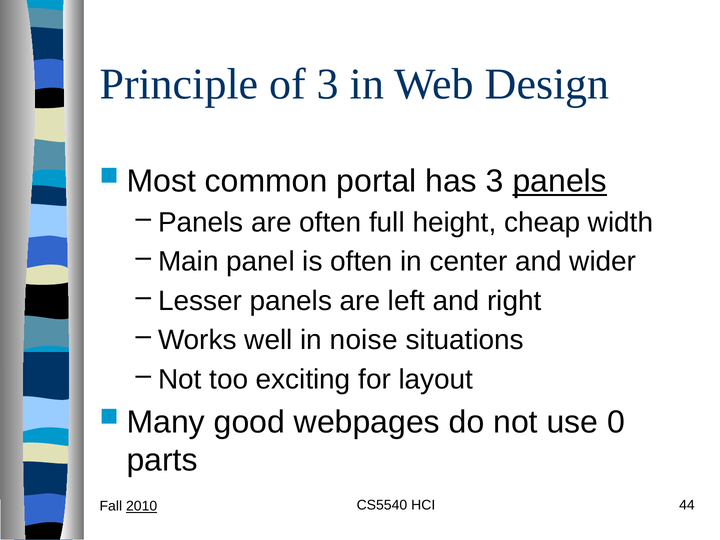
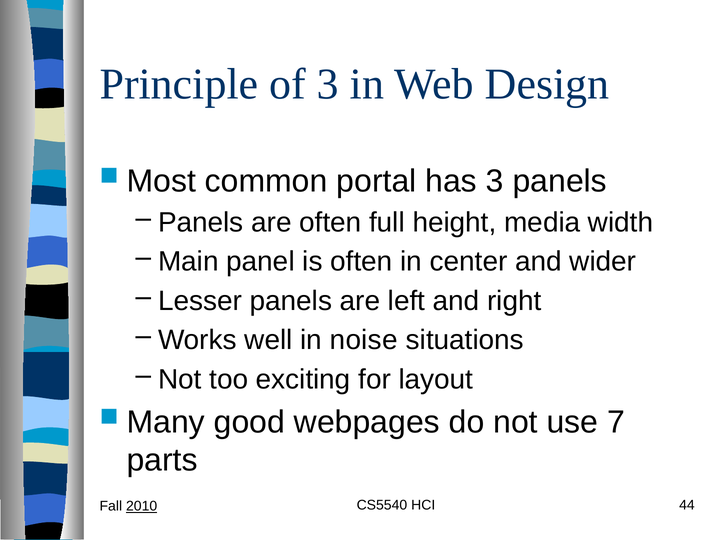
panels at (560, 181) underline: present -> none
cheap: cheap -> media
0: 0 -> 7
